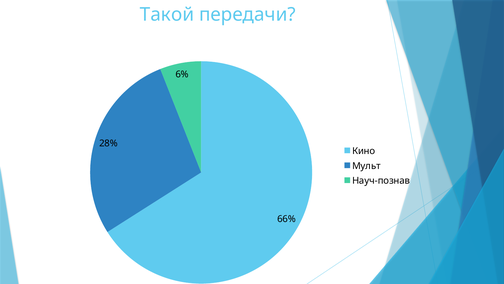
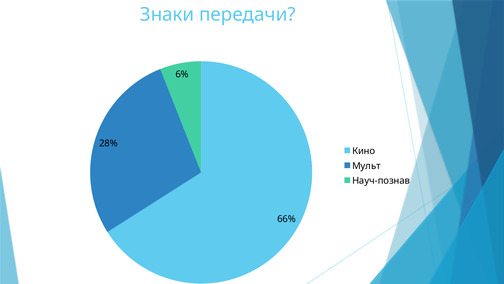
Такой: Такой -> Знаки
